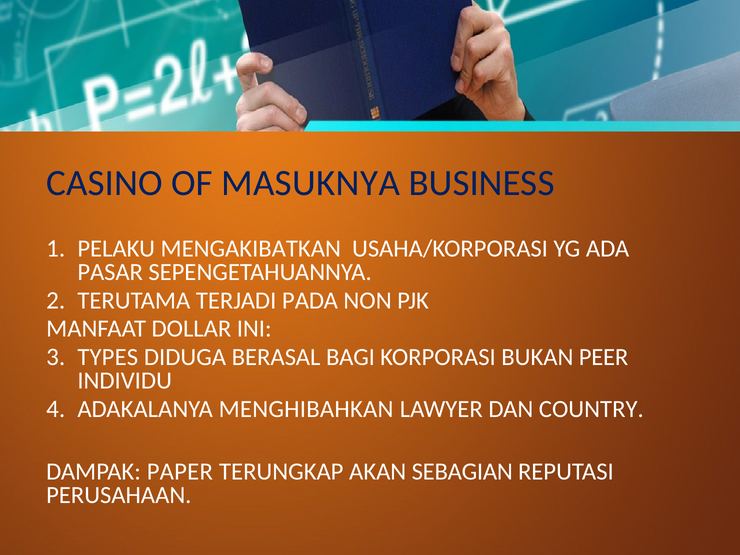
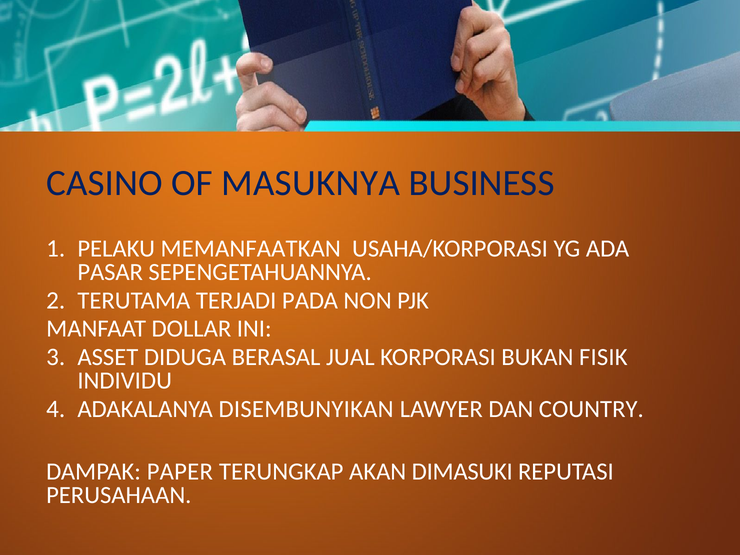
MENGAKIBATKAN: MENGAKIBATKAN -> MEMANFAATKAN
TYPES: TYPES -> ASSET
BAGI: BAGI -> JUAL
PEER: PEER -> FISIK
MENGHIBAHKAN: MENGHIBAHKAN -> DISEMBUNYIKAN
SEBAGIAN: SEBAGIAN -> DIMASUKI
